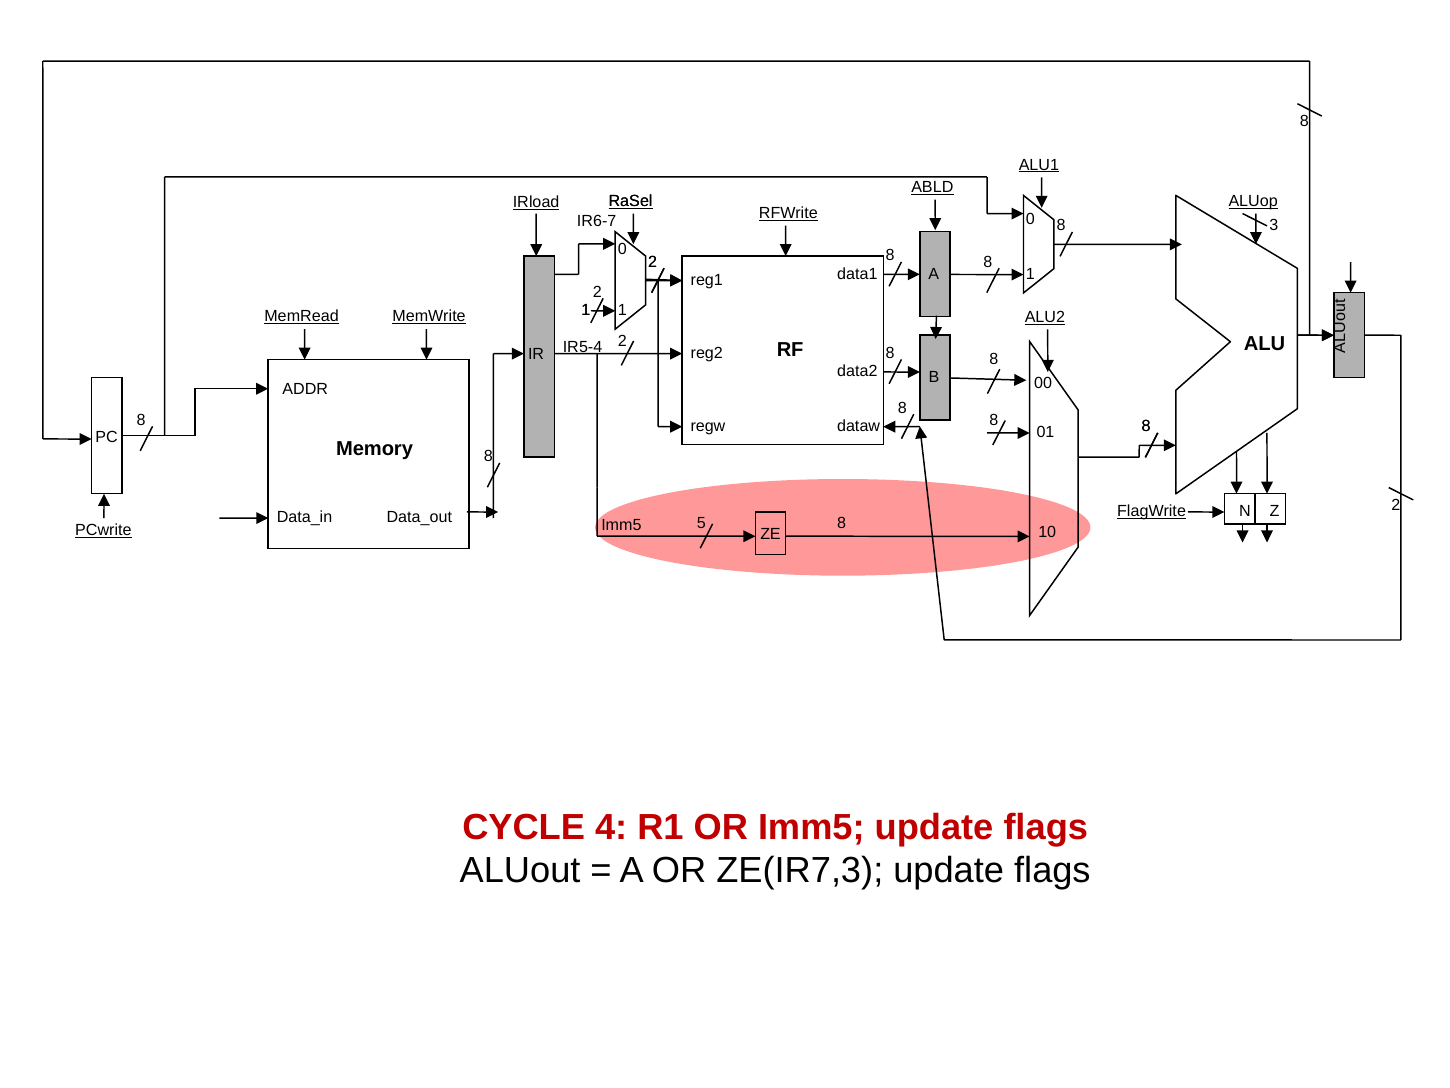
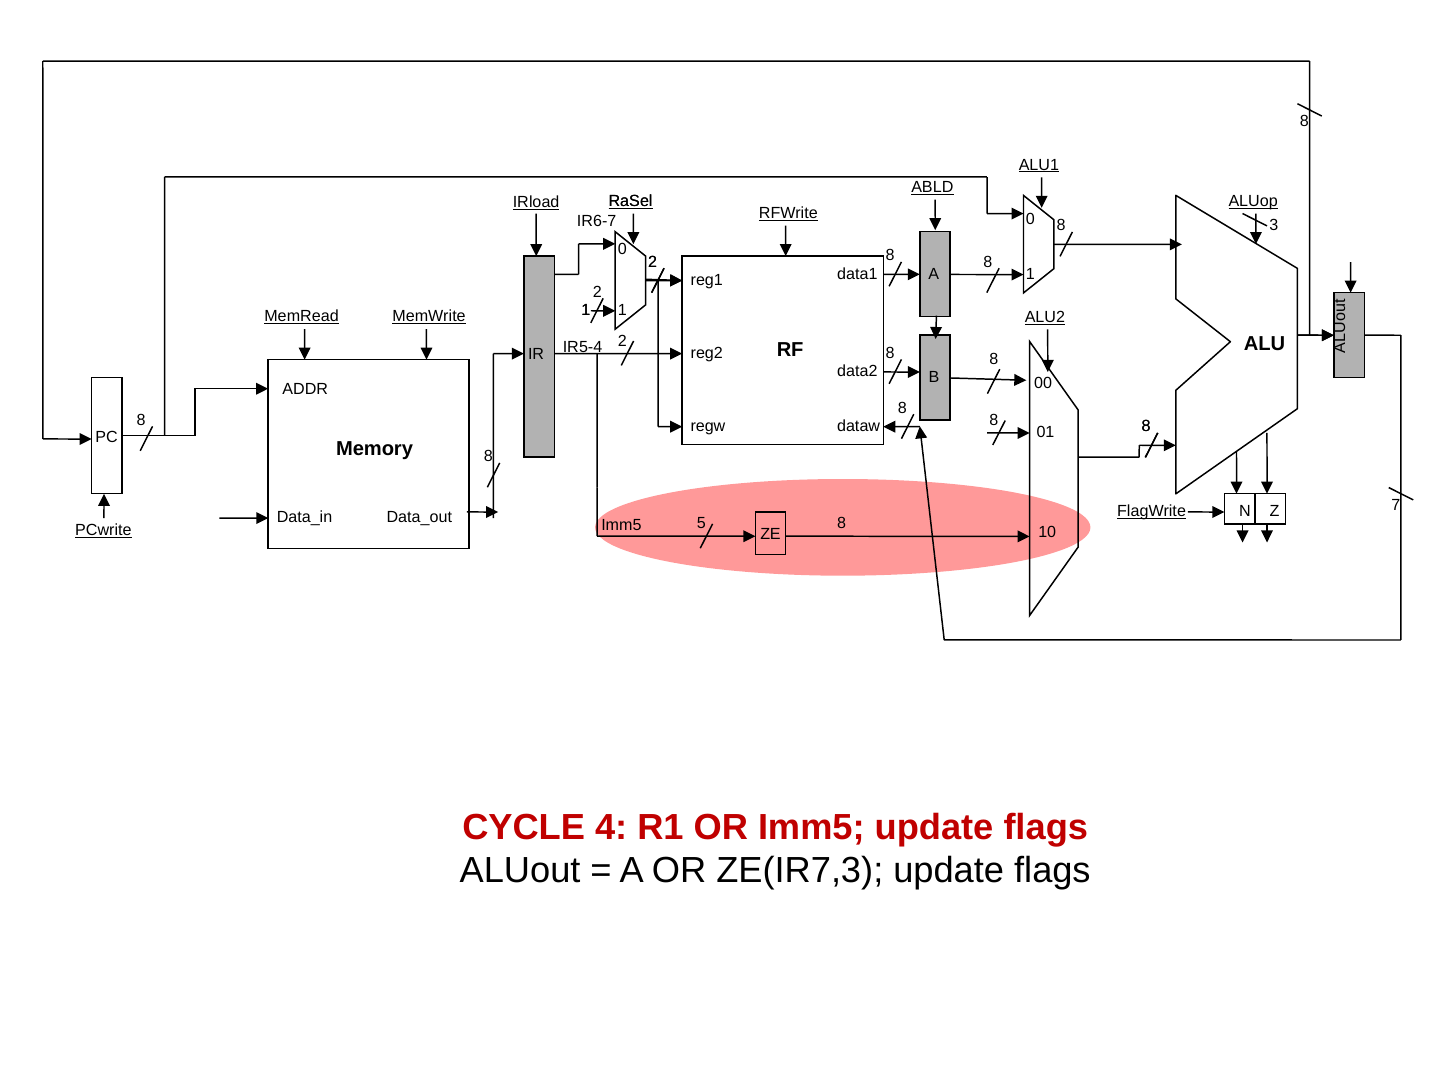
FlagWrite 2: 2 -> 7
